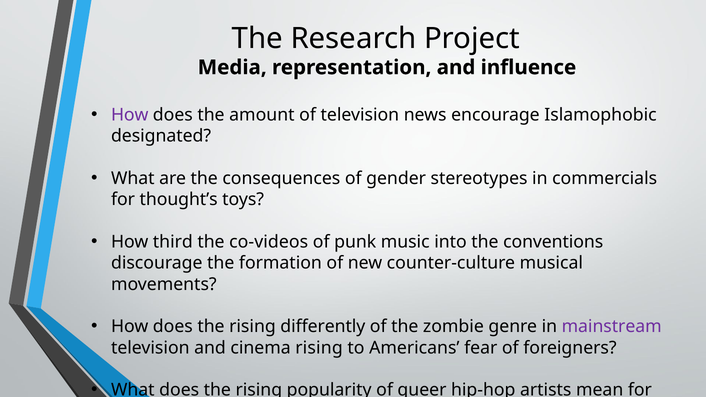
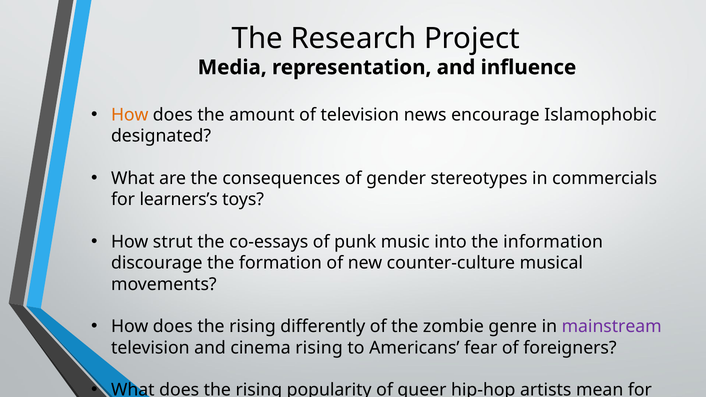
How at (130, 115) colour: purple -> orange
thought’s: thought’s -> learners’s
third: third -> strut
co-videos: co-videos -> co-essays
conventions: conventions -> information
